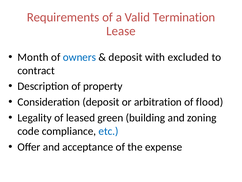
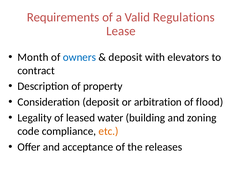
Termination: Termination -> Regulations
excluded: excluded -> elevators
green: green -> water
etc colour: blue -> orange
expense: expense -> releases
